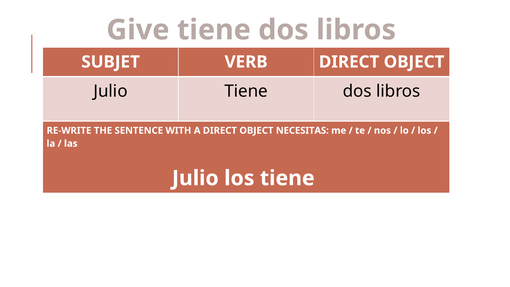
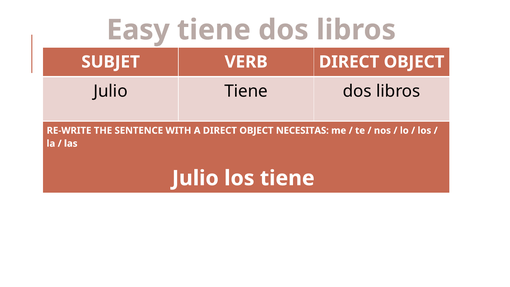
Give: Give -> Easy
